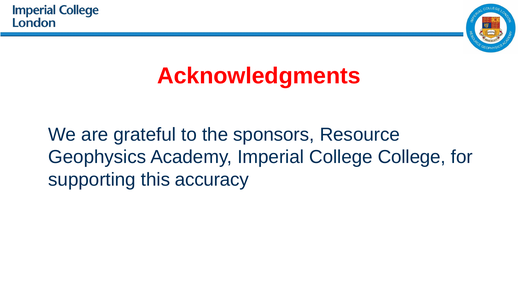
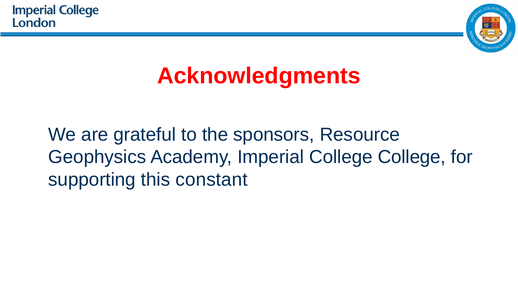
accuracy: accuracy -> constant
